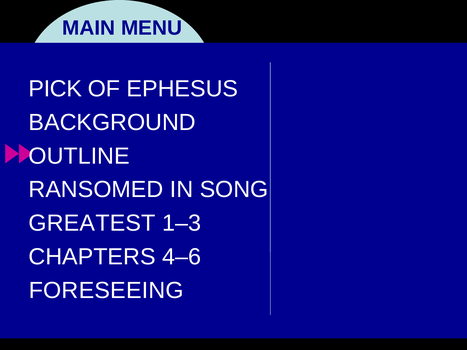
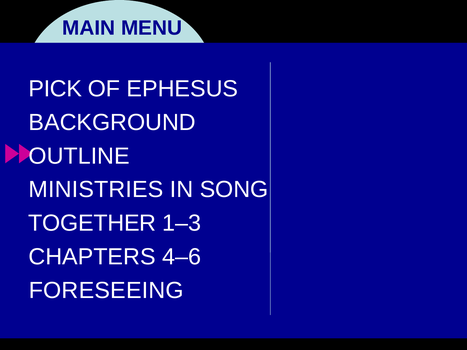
RANSOMED: RANSOMED -> MINISTRIES
GREATEST: GREATEST -> TOGETHER
